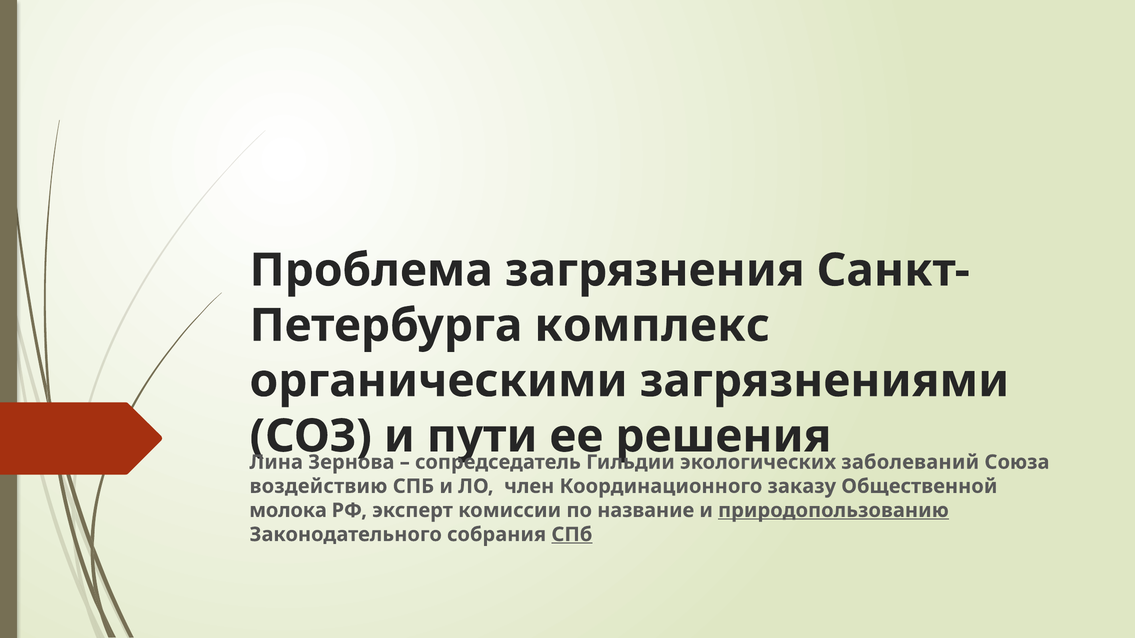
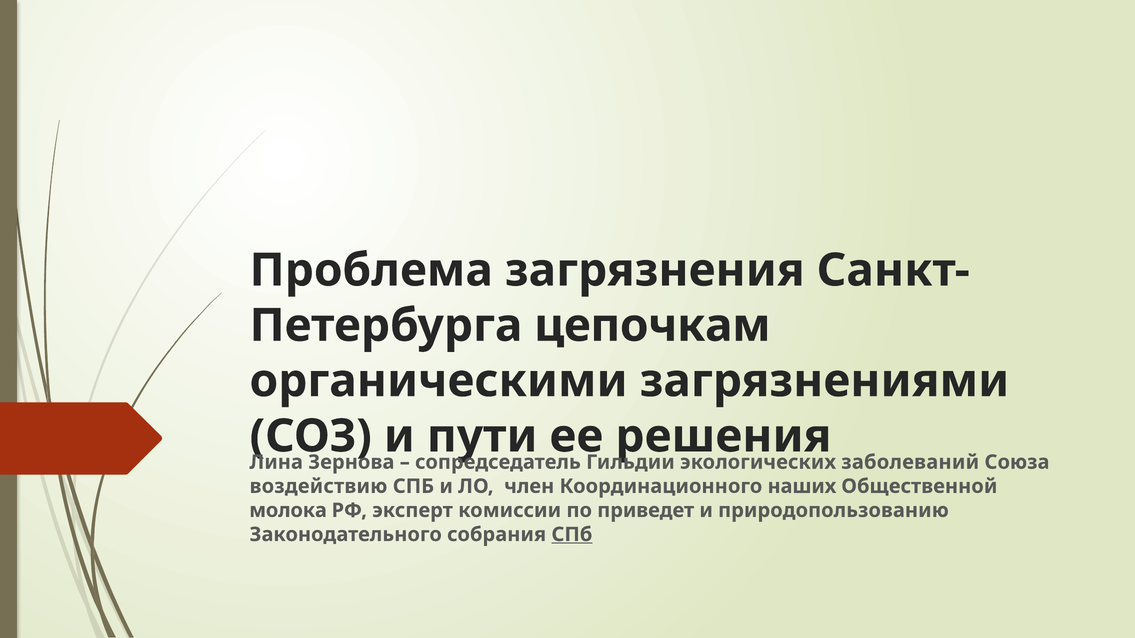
комплекс: комплекс -> цепочкам
заказу: заказу -> наших
название: название -> приведет
природопользованию underline: present -> none
